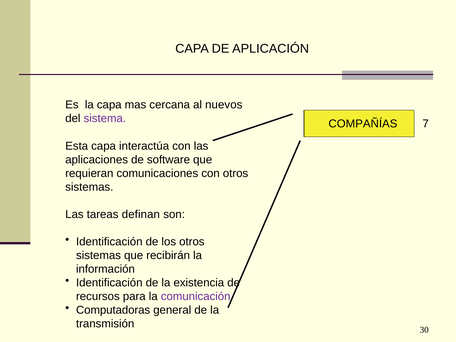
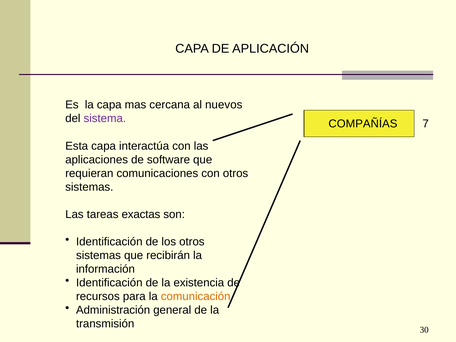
definan: definan -> exactas
comunicación colour: purple -> orange
Computadoras: Computadoras -> Administración
